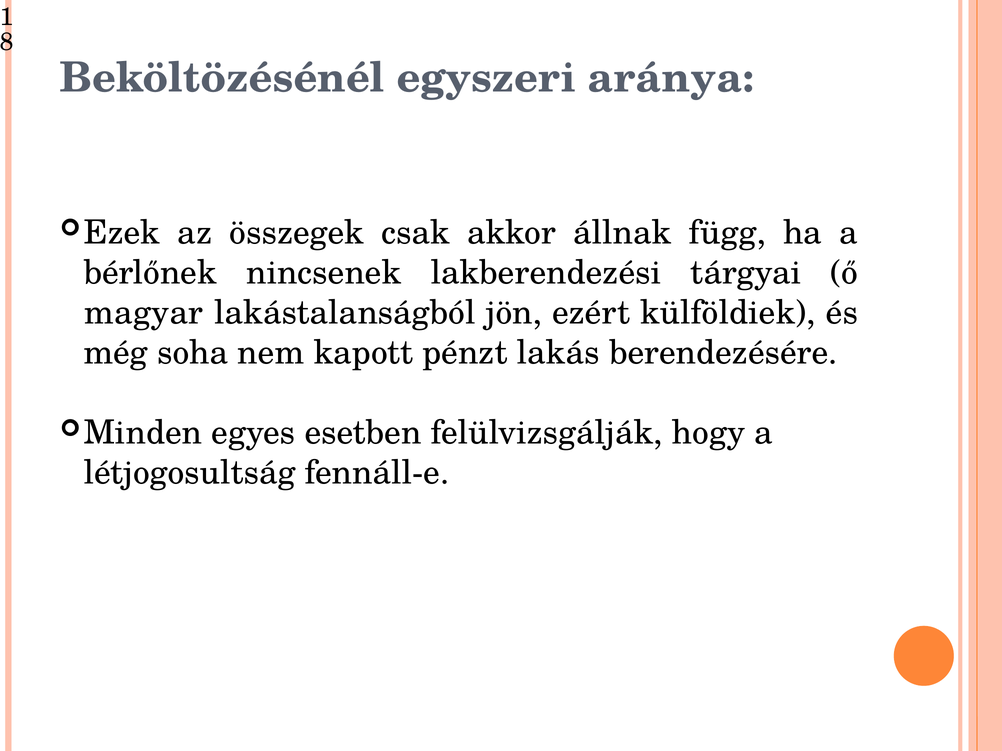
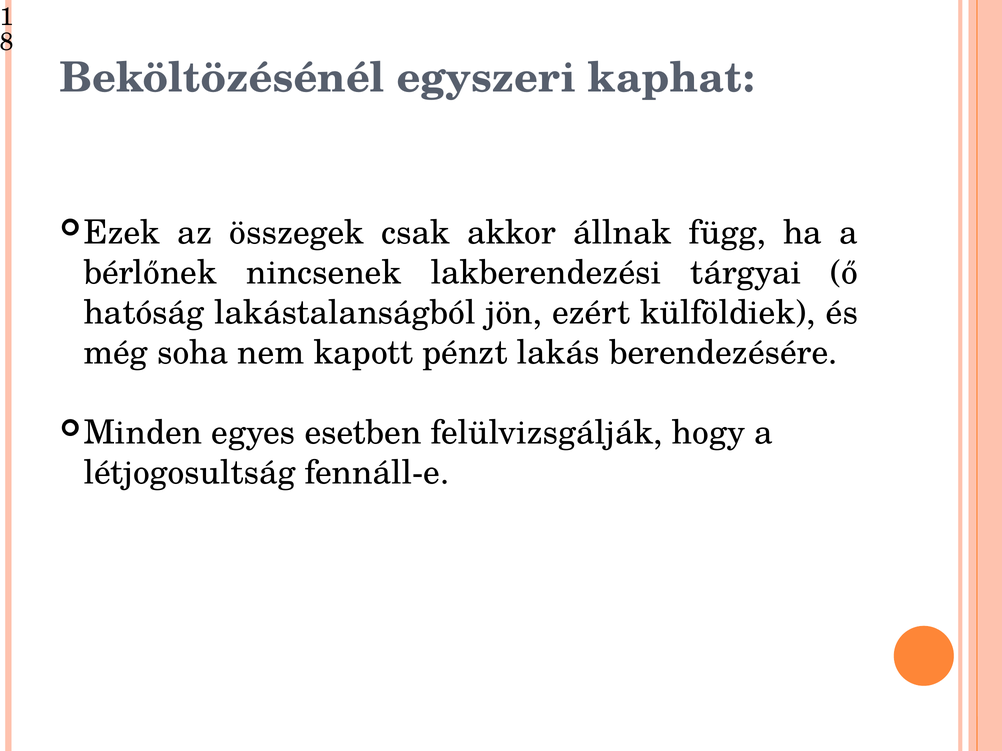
aránya: aránya -> kaphat
magyar: magyar -> hatóság
